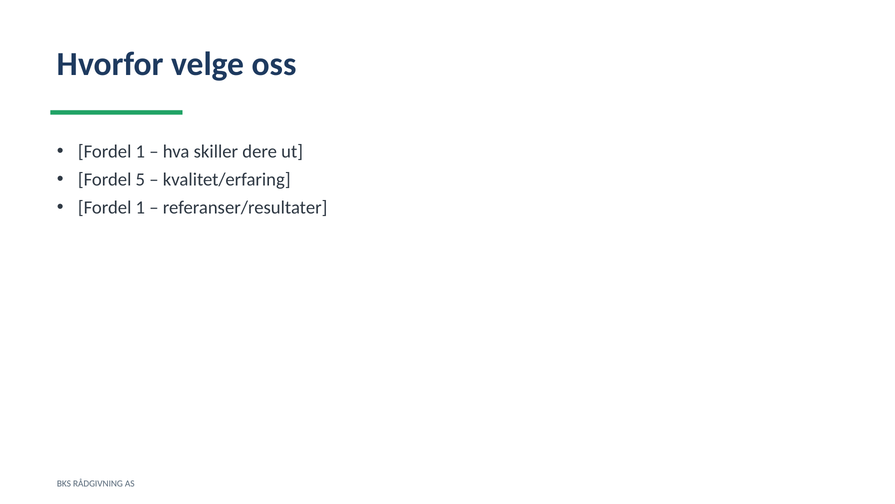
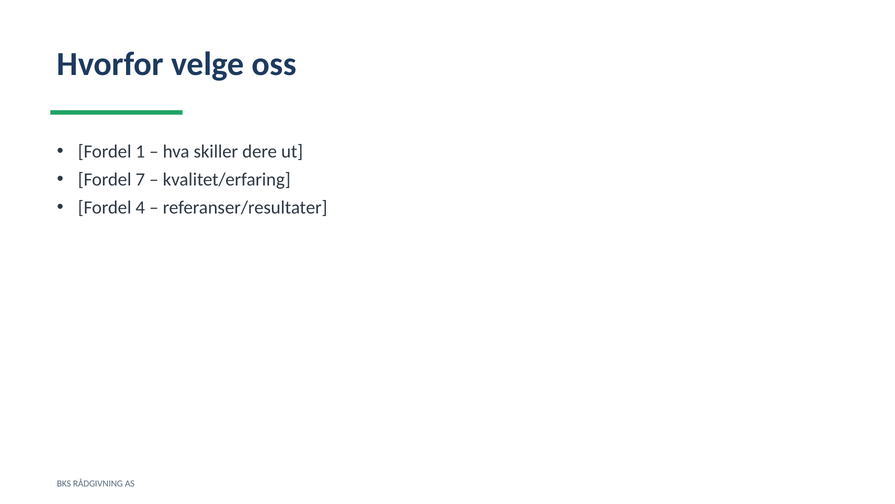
5: 5 -> 7
1 at (140, 208): 1 -> 4
